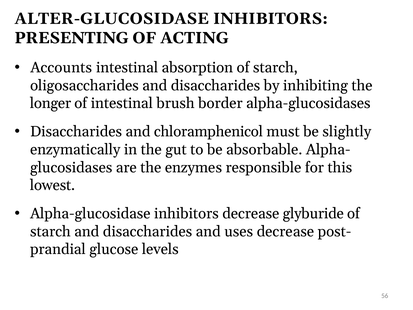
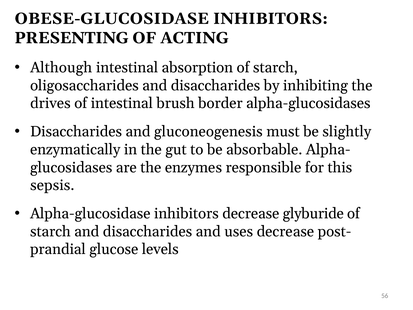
ALTER-GLUCOSIDASE: ALTER-GLUCOSIDASE -> OBESE-GLUCOSIDASE
Accounts: Accounts -> Although
longer: longer -> drives
chloramphenicol: chloramphenicol -> gluconeogenesis
lowest: lowest -> sepsis
